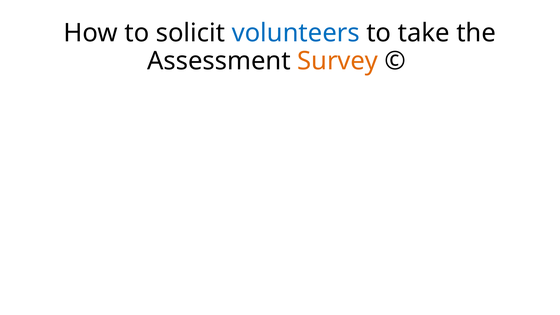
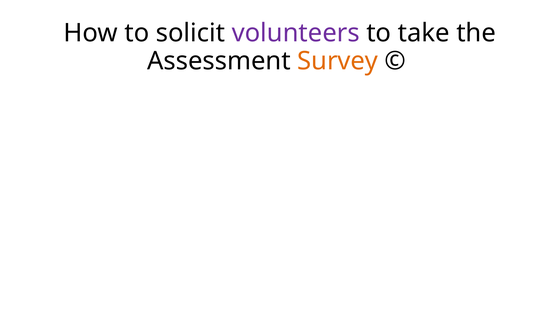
volunteers colour: blue -> purple
